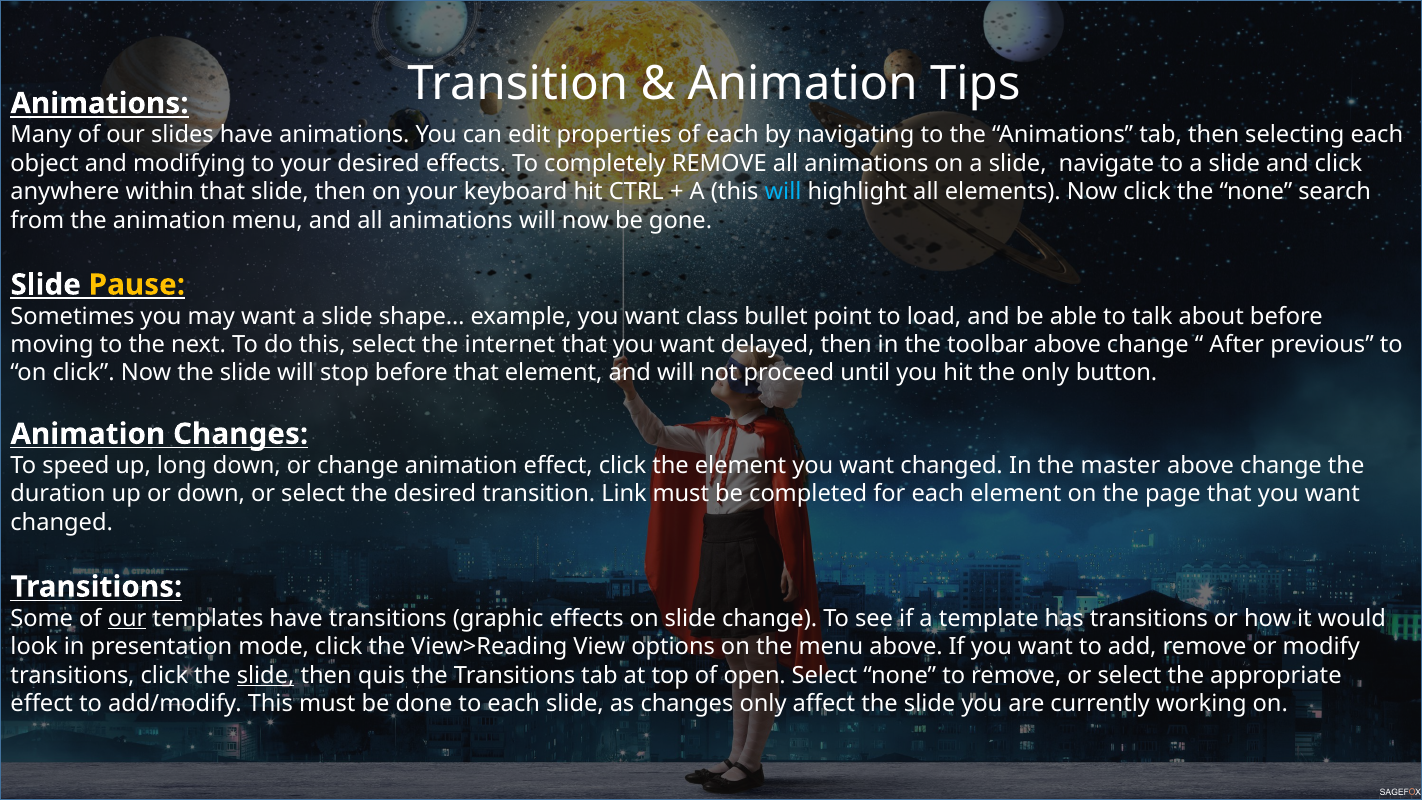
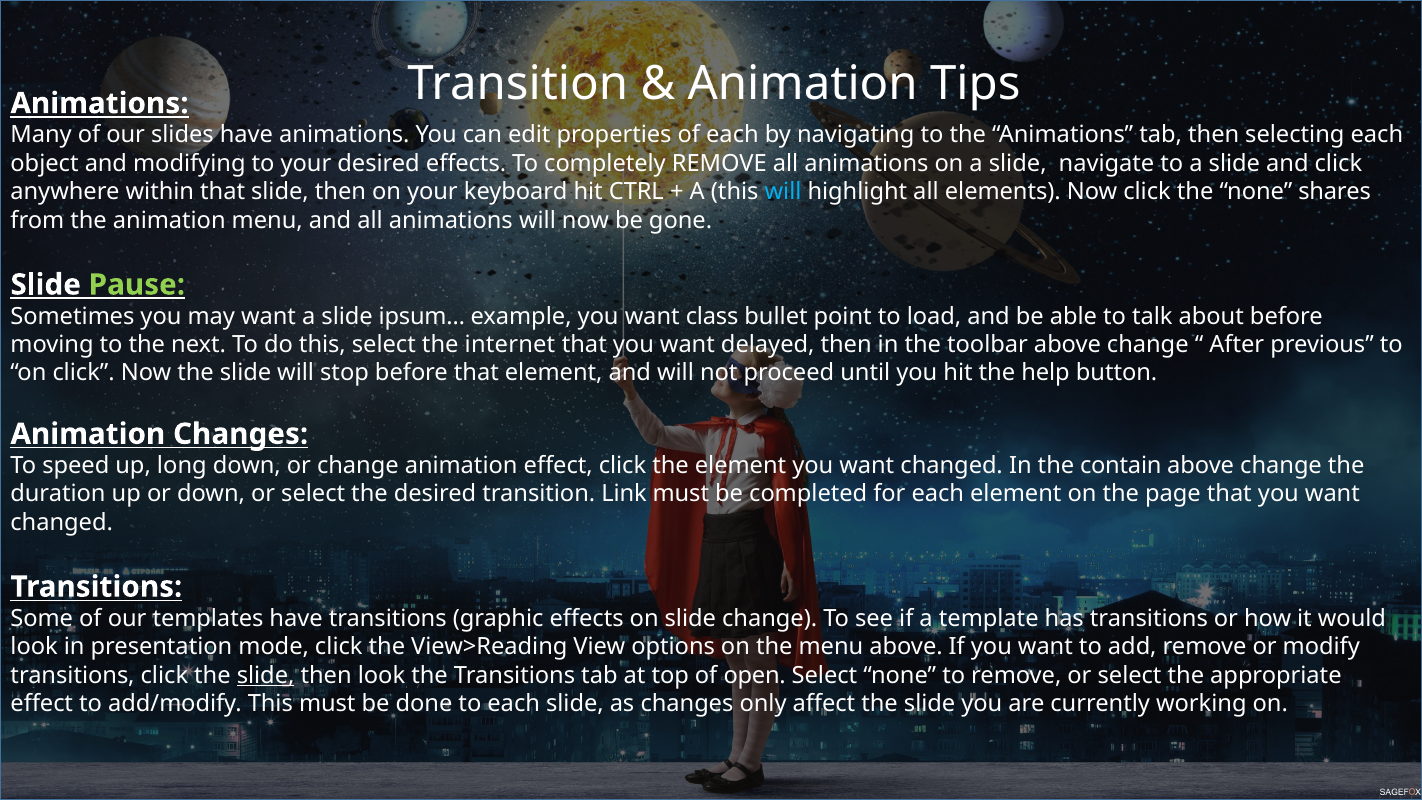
search: search -> shares
Pause colour: yellow -> light green
shape…: shape… -> ipsum…
the only: only -> help
master: master -> contain
our at (127, 618) underline: present -> none
then quis: quis -> look
